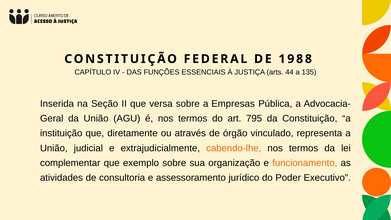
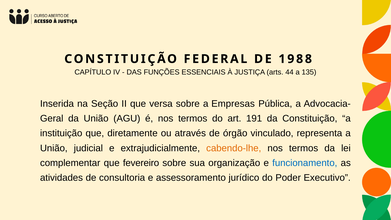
795: 795 -> 191
exemplo: exemplo -> fevereiro
funcionamento colour: orange -> blue
